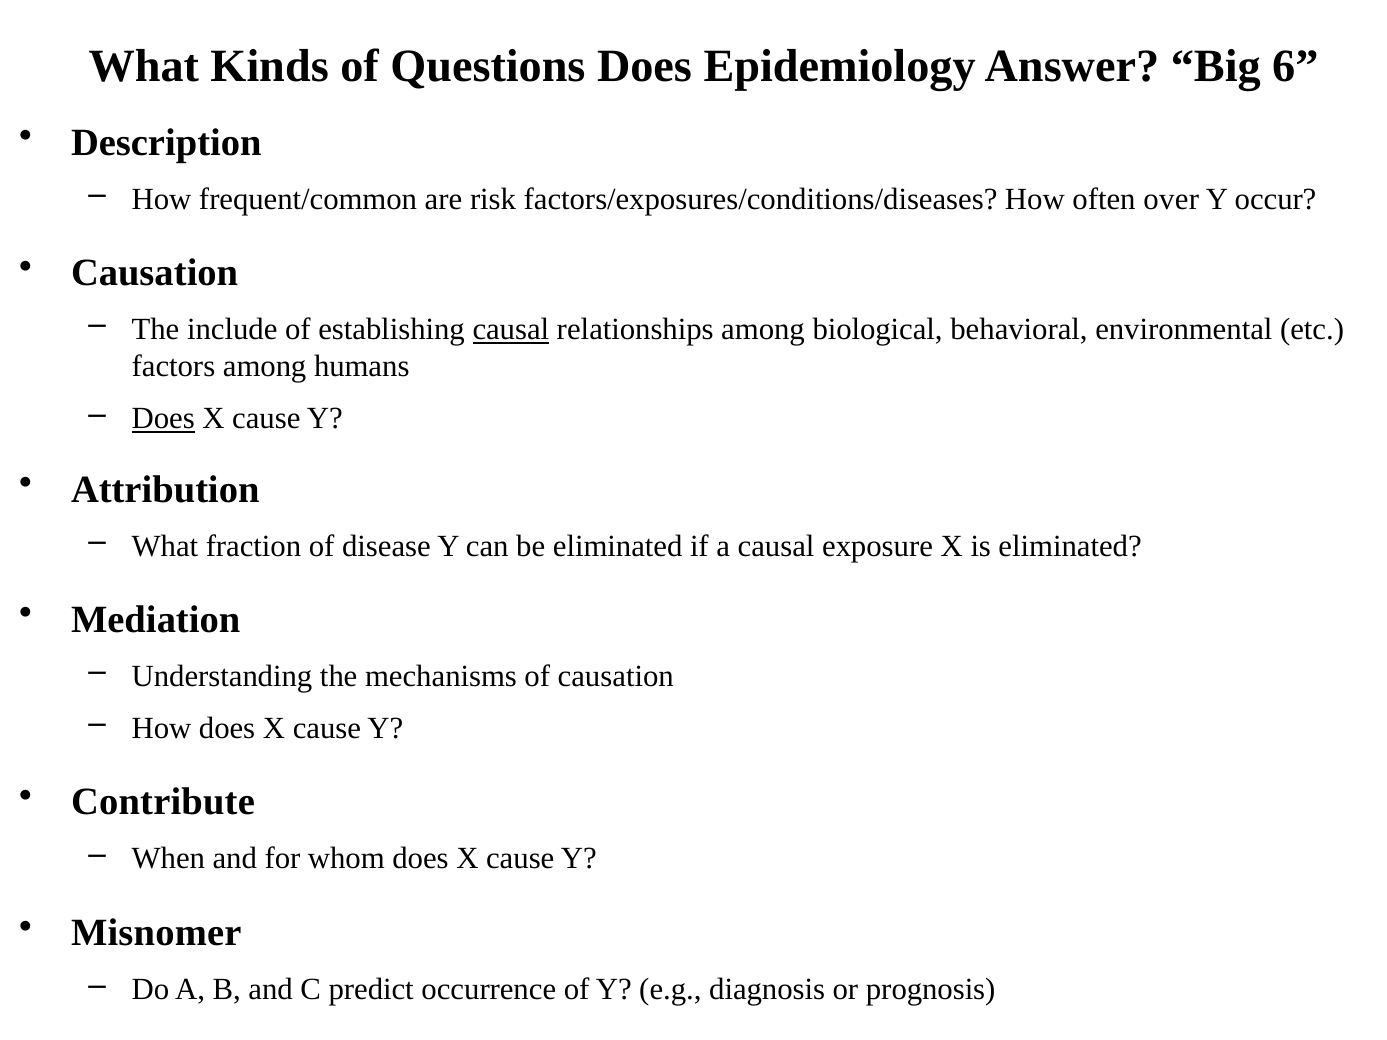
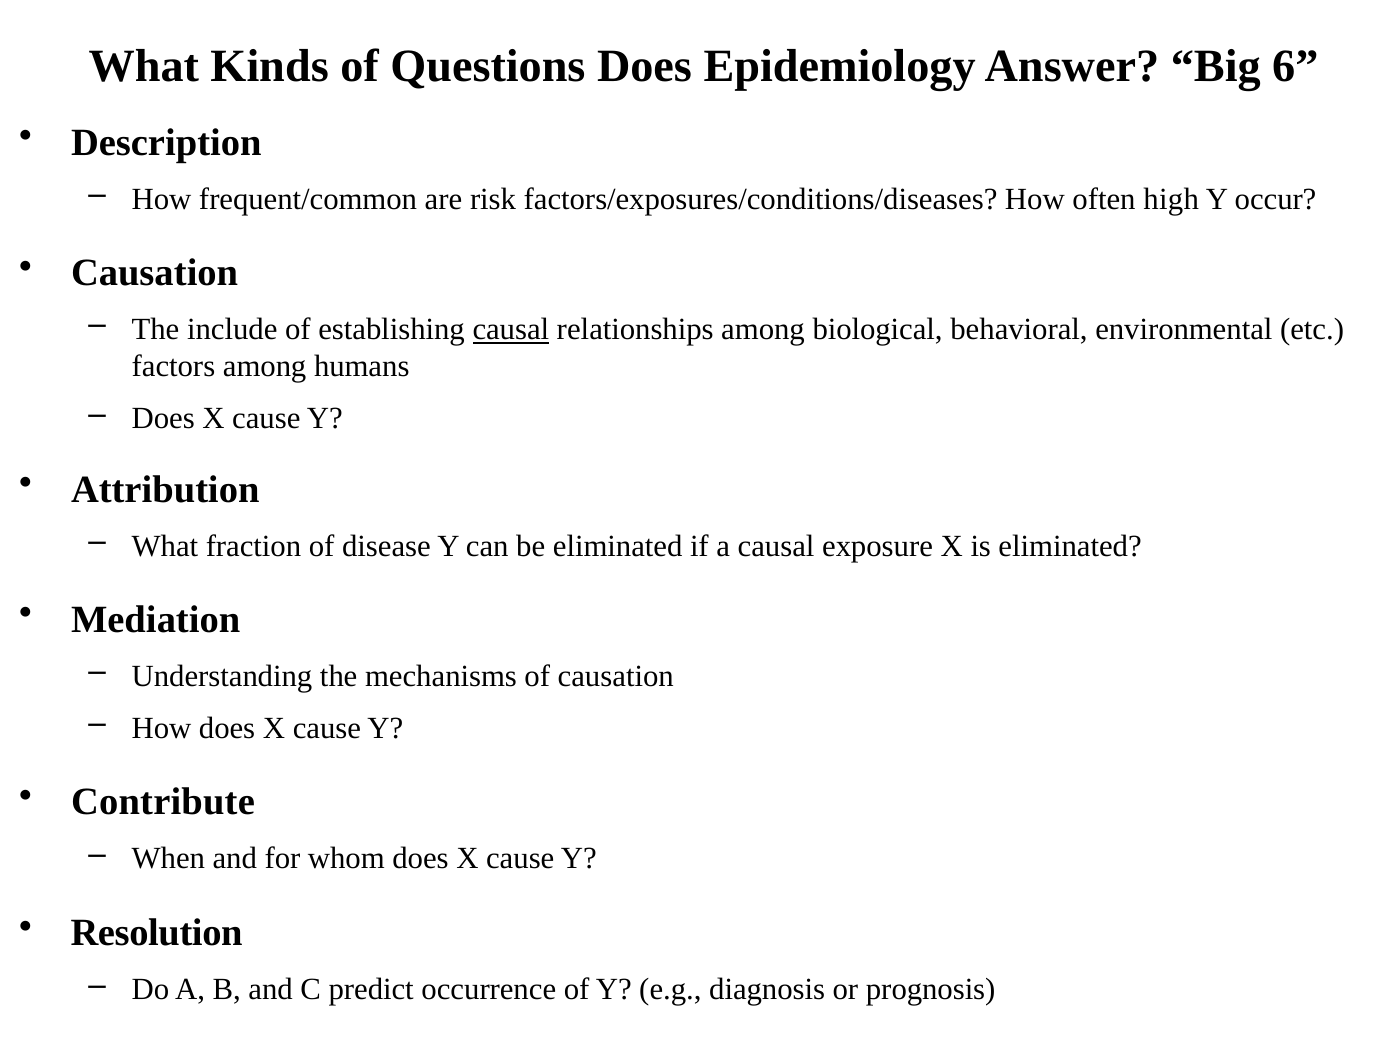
over: over -> high
Does at (163, 419) underline: present -> none
Misnomer: Misnomer -> Resolution
